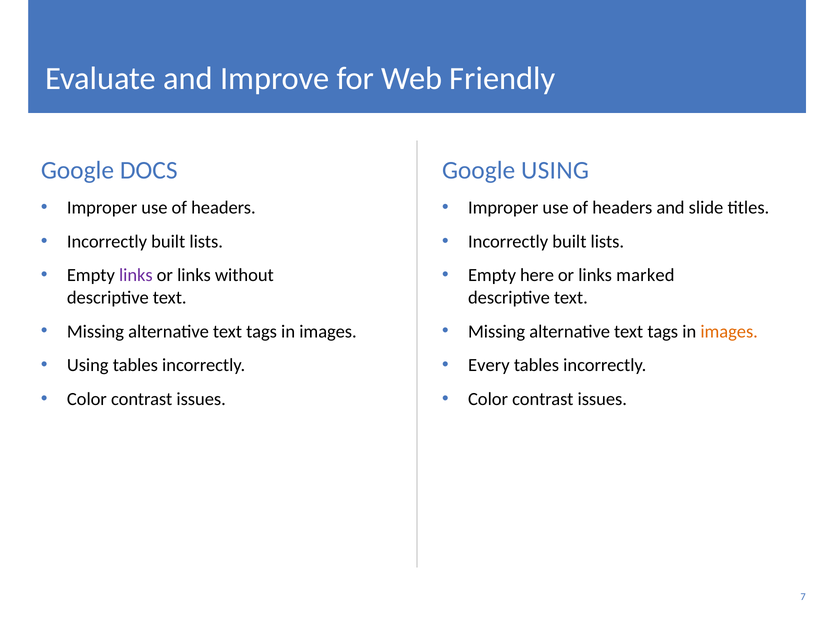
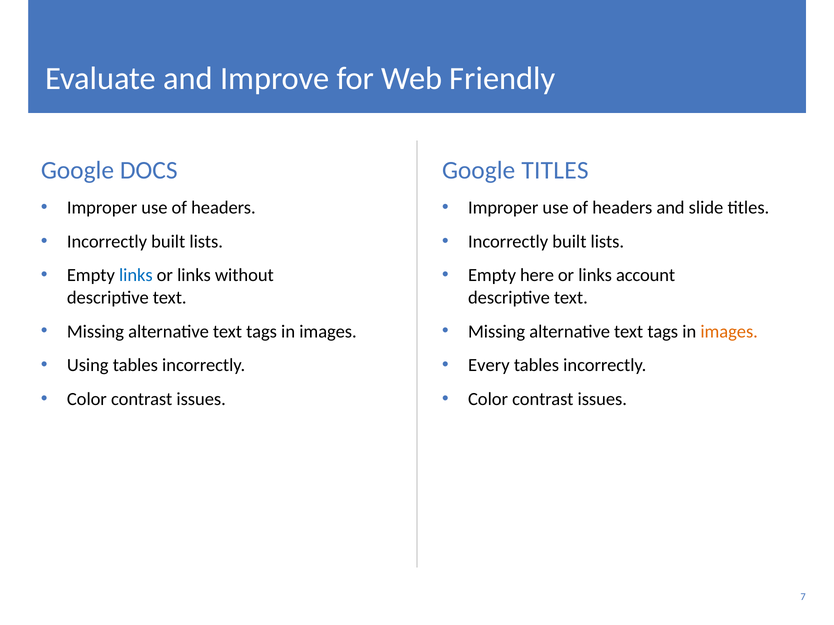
Google USING: USING -> TITLES
links at (136, 276) colour: purple -> blue
marked: marked -> account
